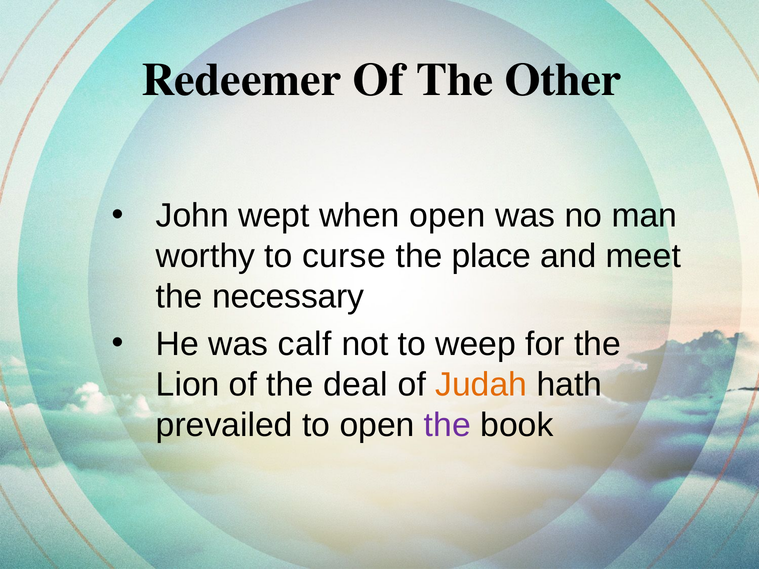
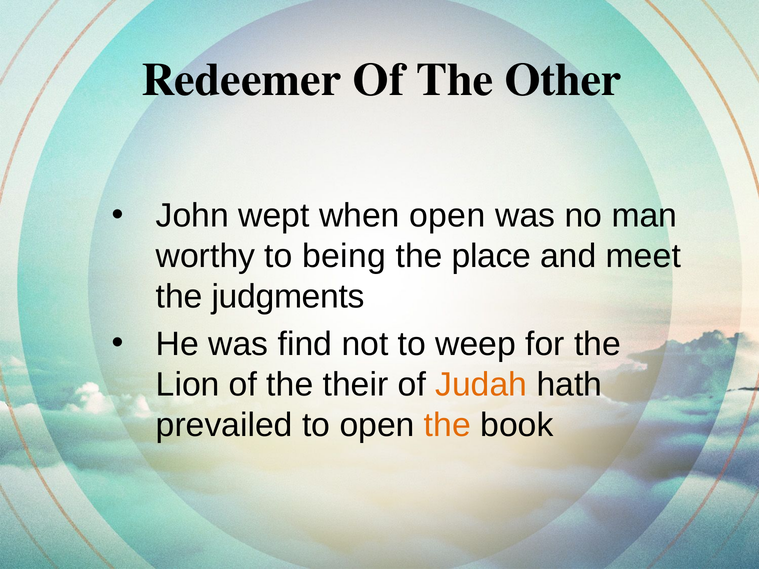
curse: curse -> being
necessary: necessary -> judgments
calf: calf -> find
deal: deal -> their
the at (447, 425) colour: purple -> orange
